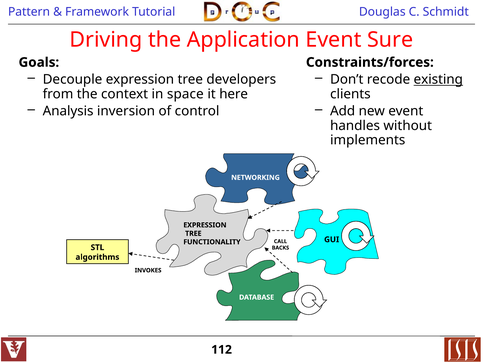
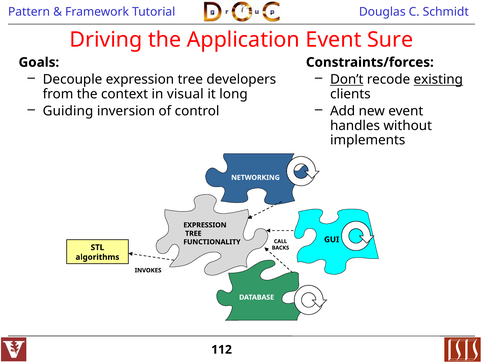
Don’t underline: none -> present
space: space -> visual
here: here -> long
Analysis: Analysis -> Guiding
